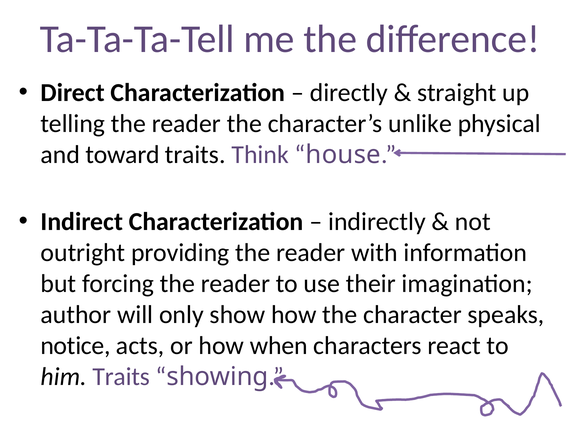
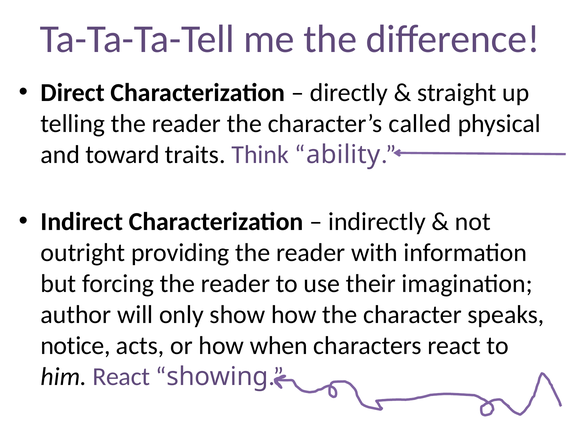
unlike: unlike -> called
house: house -> ability
him Traits: Traits -> React
